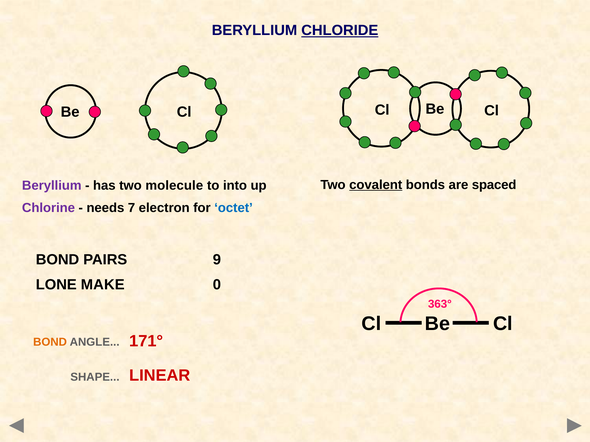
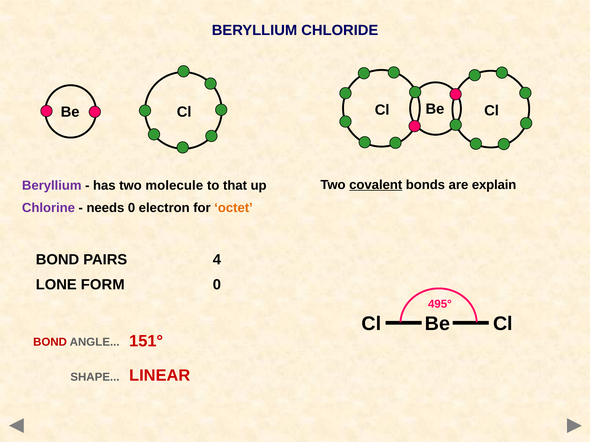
CHLORIDE underline: present -> none
spaced: spaced -> explain
into: into -> that
needs 7: 7 -> 0
octet colour: blue -> orange
9: 9 -> 4
MAKE: MAKE -> FORM
363°: 363° -> 495°
171°: 171° -> 151°
BOND at (50, 342) colour: orange -> red
